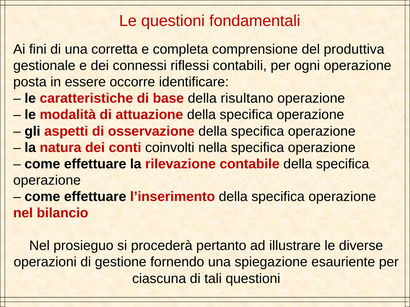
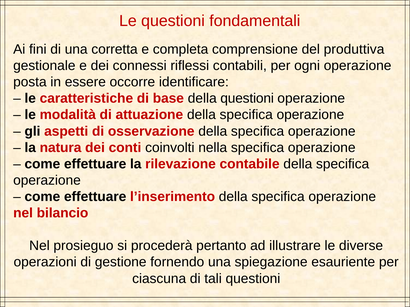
della risultano: risultano -> questioni
